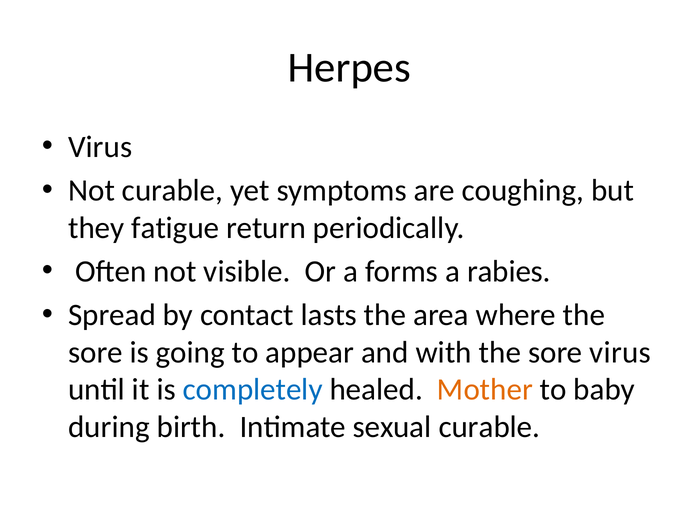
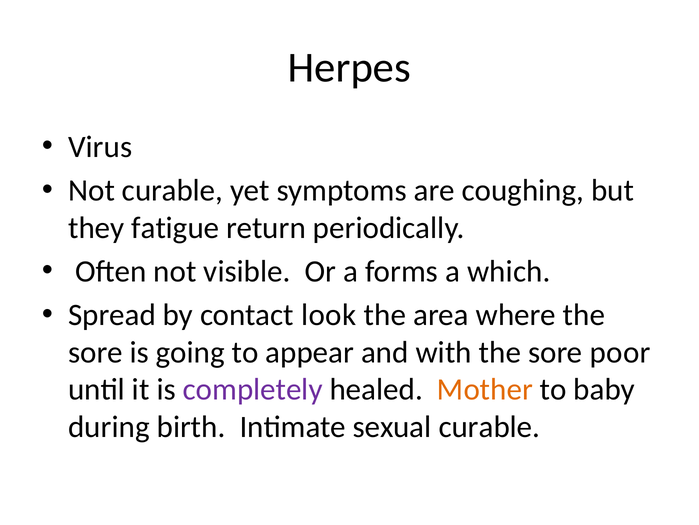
rabies: rabies -> which
lasts: lasts -> look
sore virus: virus -> poor
completely colour: blue -> purple
